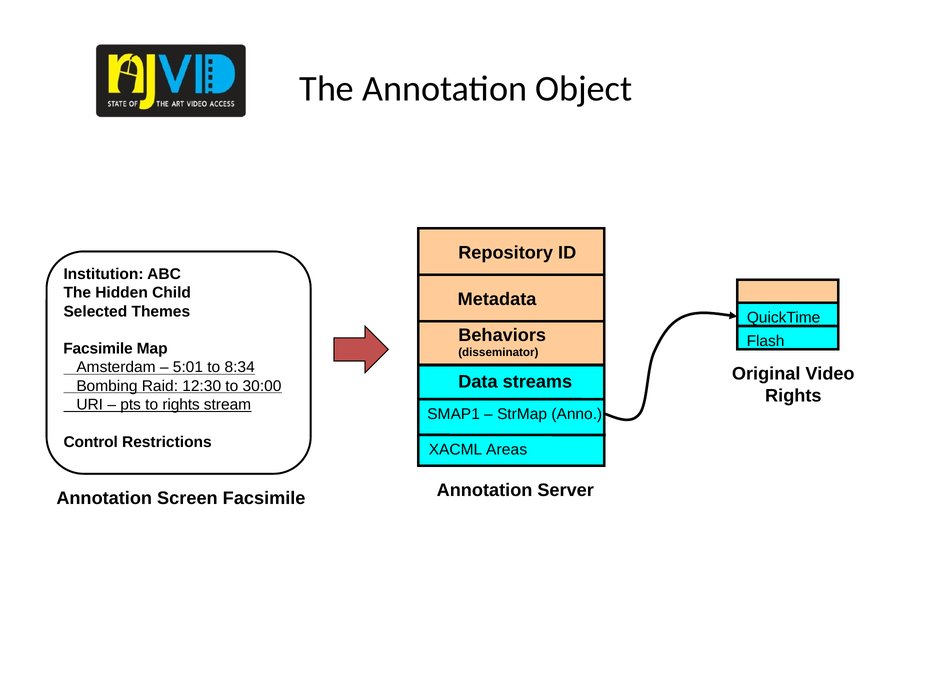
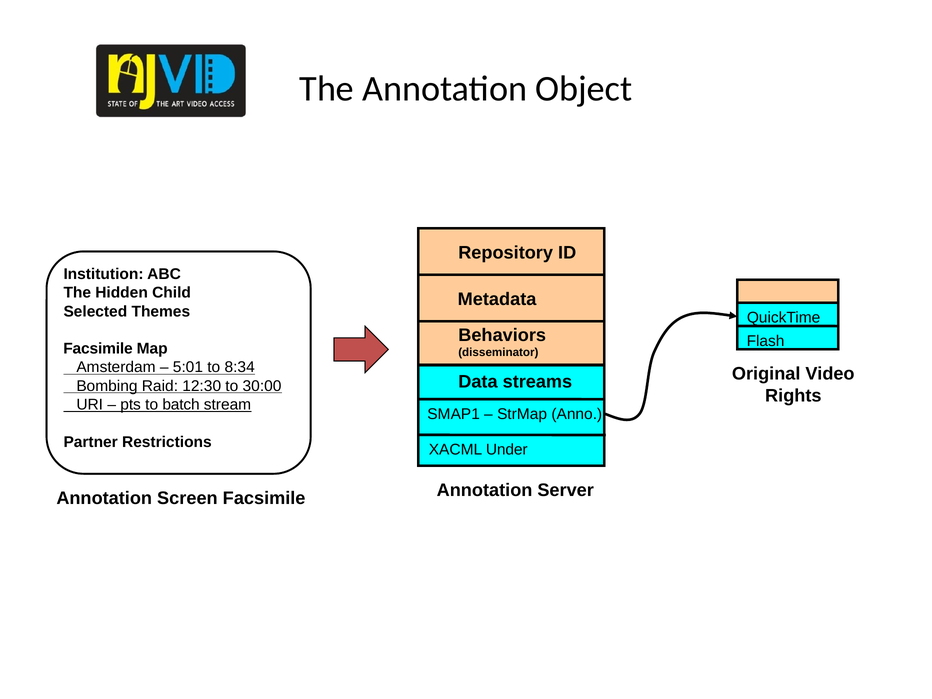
to rights: rights -> batch
Control: Control -> Partner
Areas: Areas -> Under
